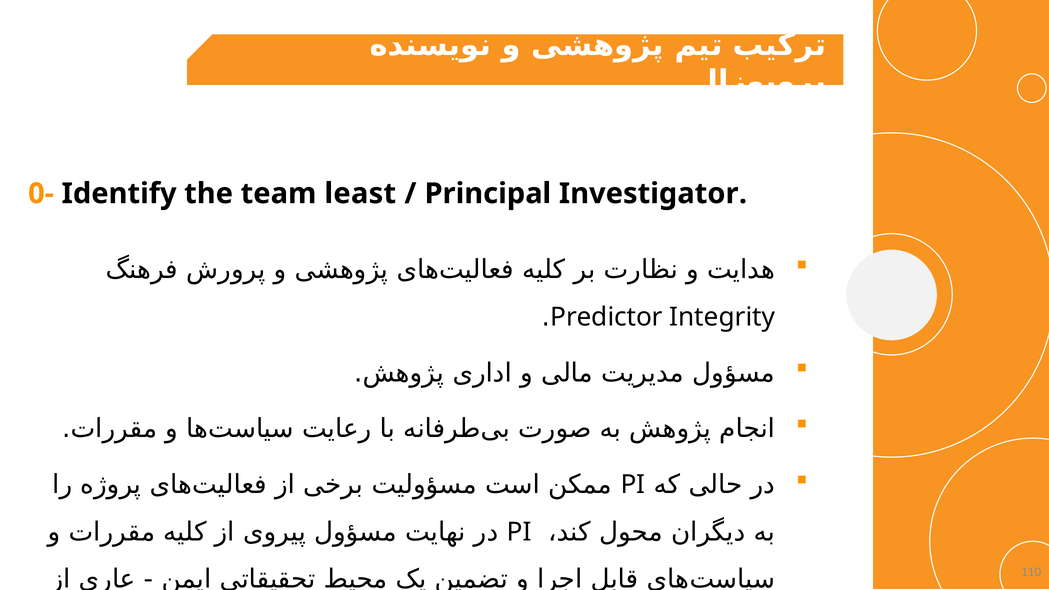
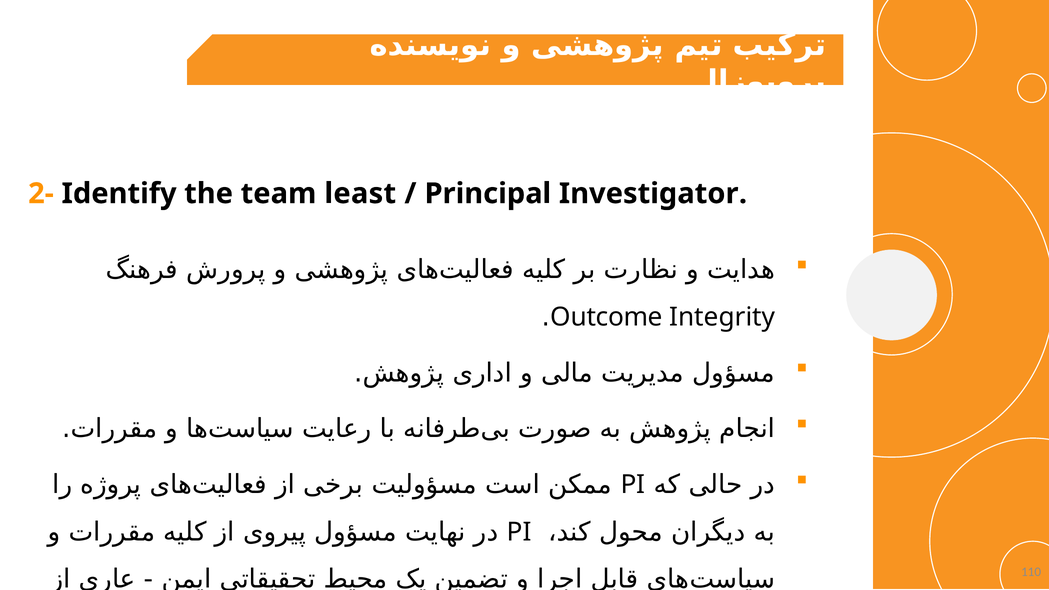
0-: 0- -> 2-
Predictor: Predictor -> Outcome
